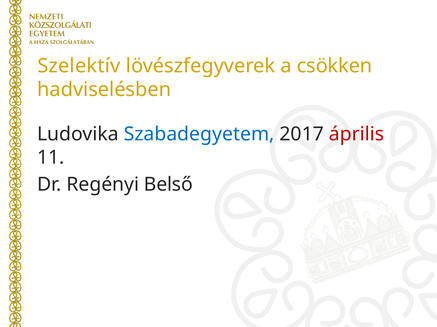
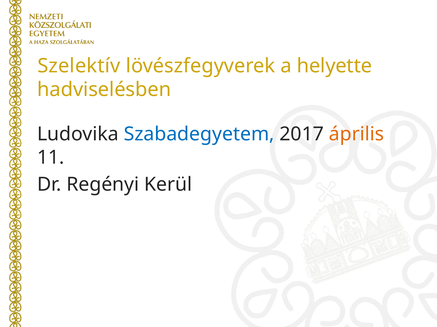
csökken: csökken -> helyette
április colour: red -> orange
Belső: Belső -> Kerül
